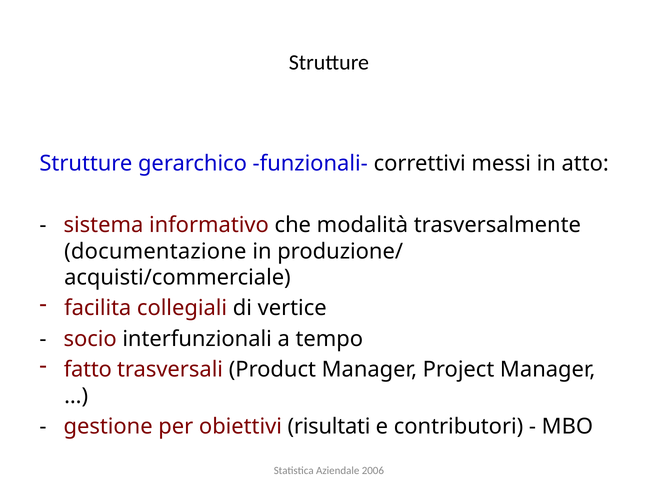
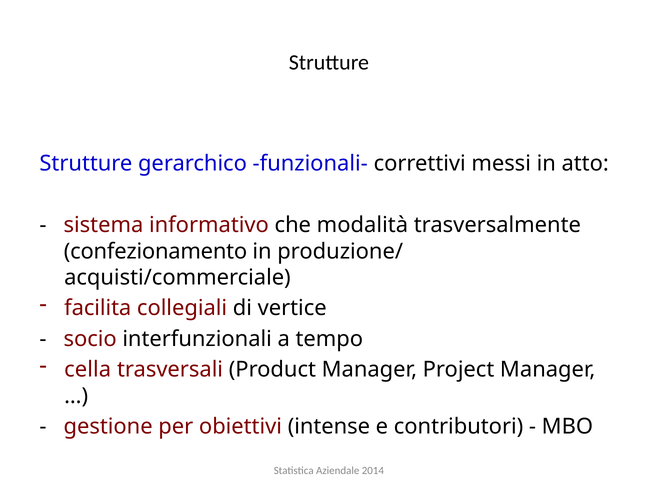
documentazione: documentazione -> confezionamento
fatto: fatto -> cella
risultati: risultati -> intense
2006: 2006 -> 2014
